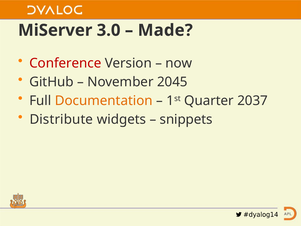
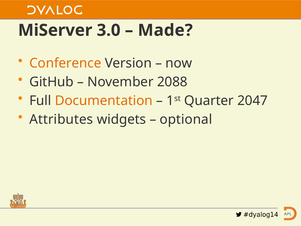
Conference colour: red -> orange
2045: 2045 -> 2088
2037: 2037 -> 2047
Distribute: Distribute -> Attributes
snippets: snippets -> optional
